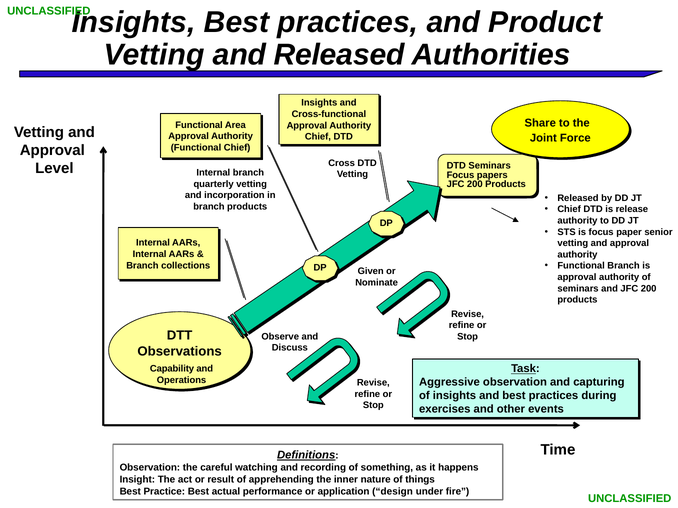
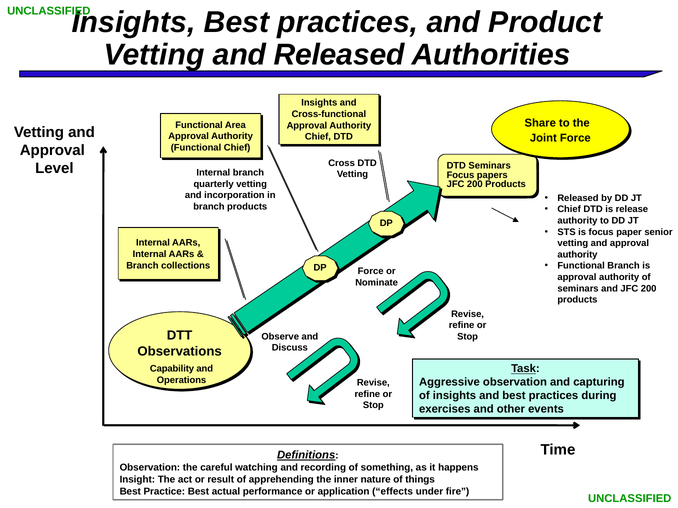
Given at (371, 271): Given -> Force
design: design -> effects
